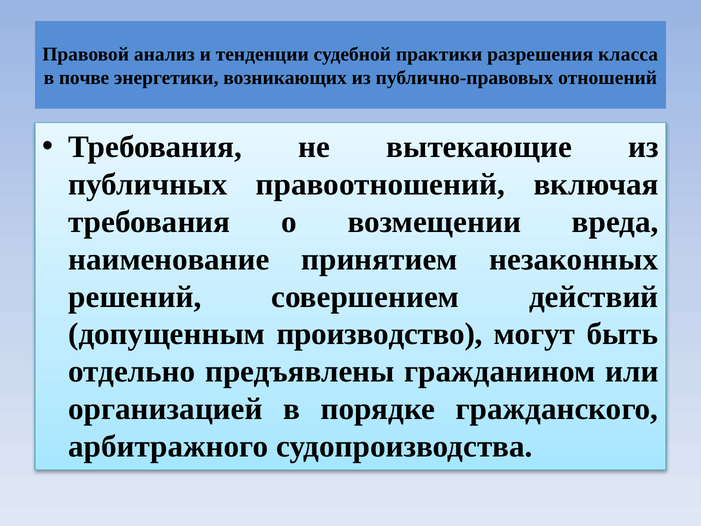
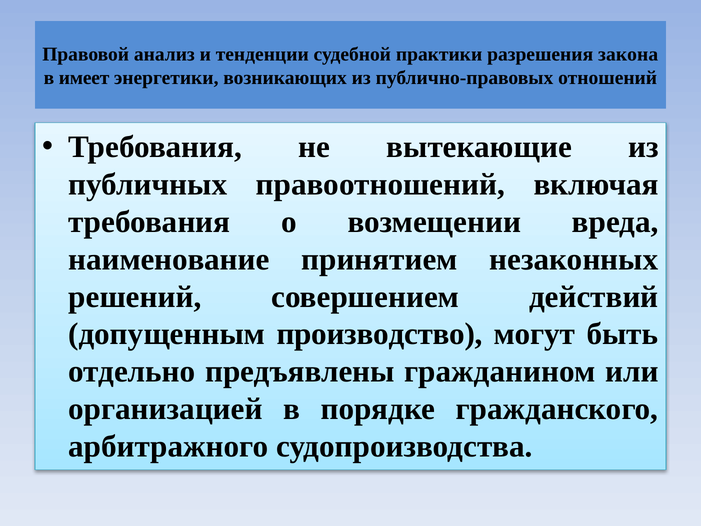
класса: класса -> закона
почве: почве -> имеет
